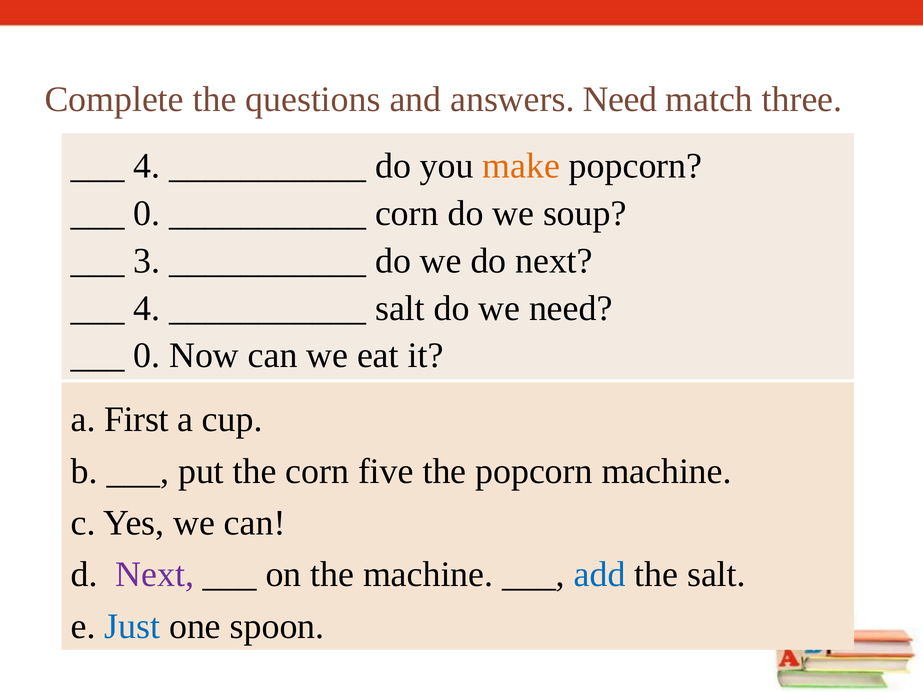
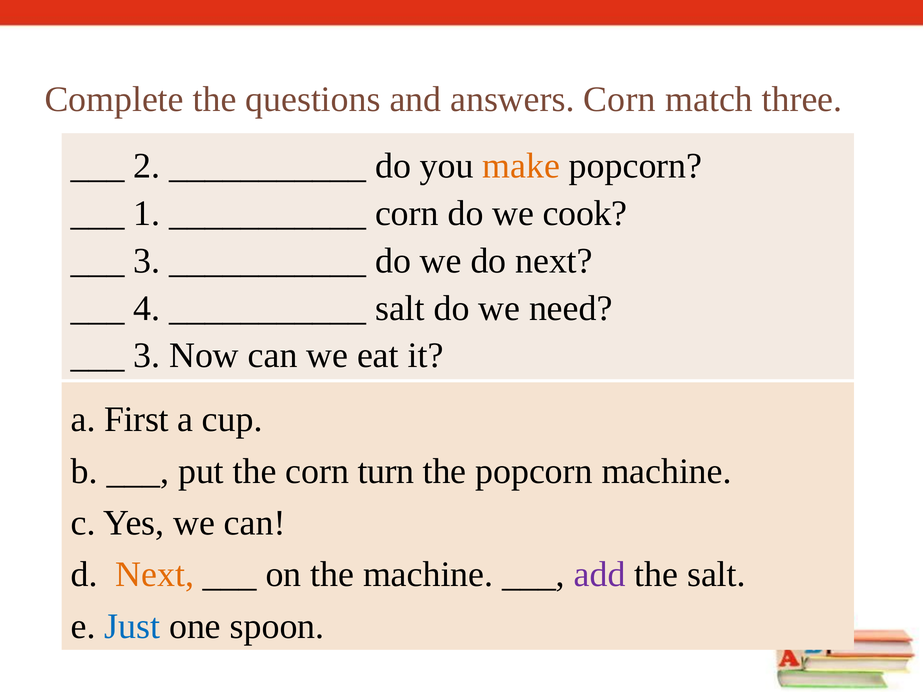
answers Need: Need -> Corn
4 at (147, 166): 4 -> 2
0 at (147, 214): 0 -> 1
soup: soup -> cook
0 at (147, 356): 0 -> 3
five: five -> turn
Next at (155, 575) colour: purple -> orange
add colour: blue -> purple
